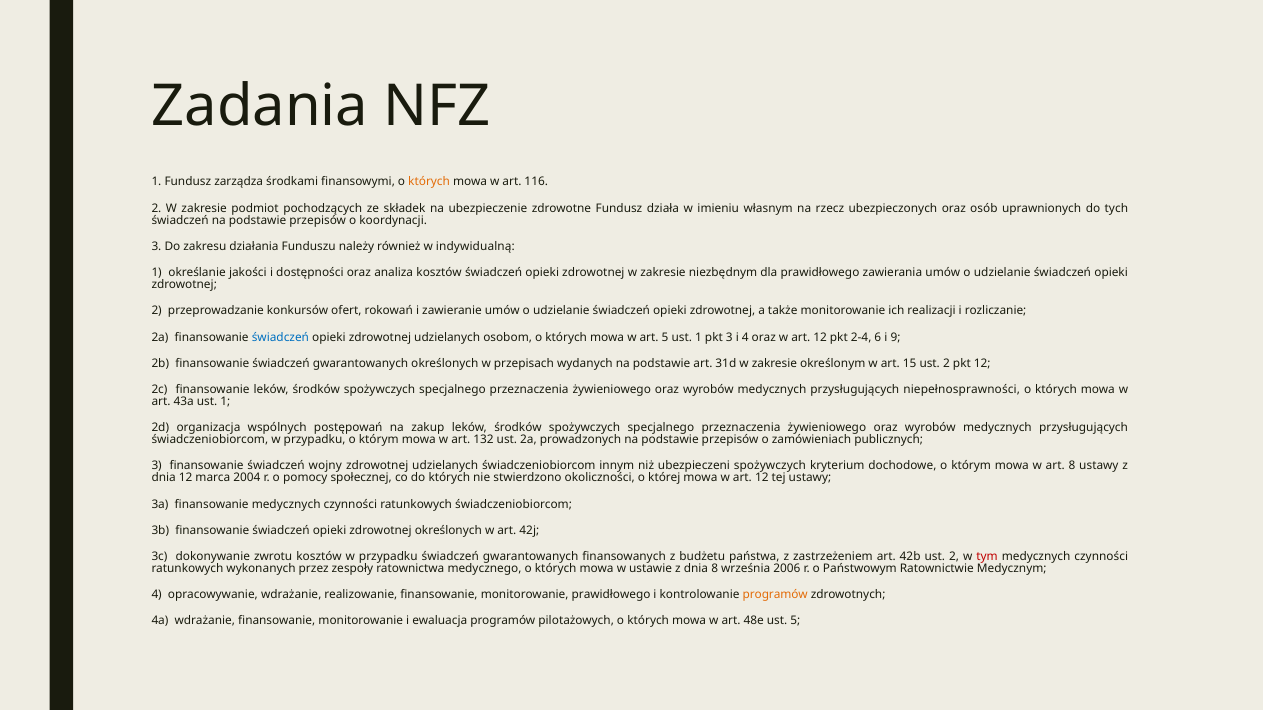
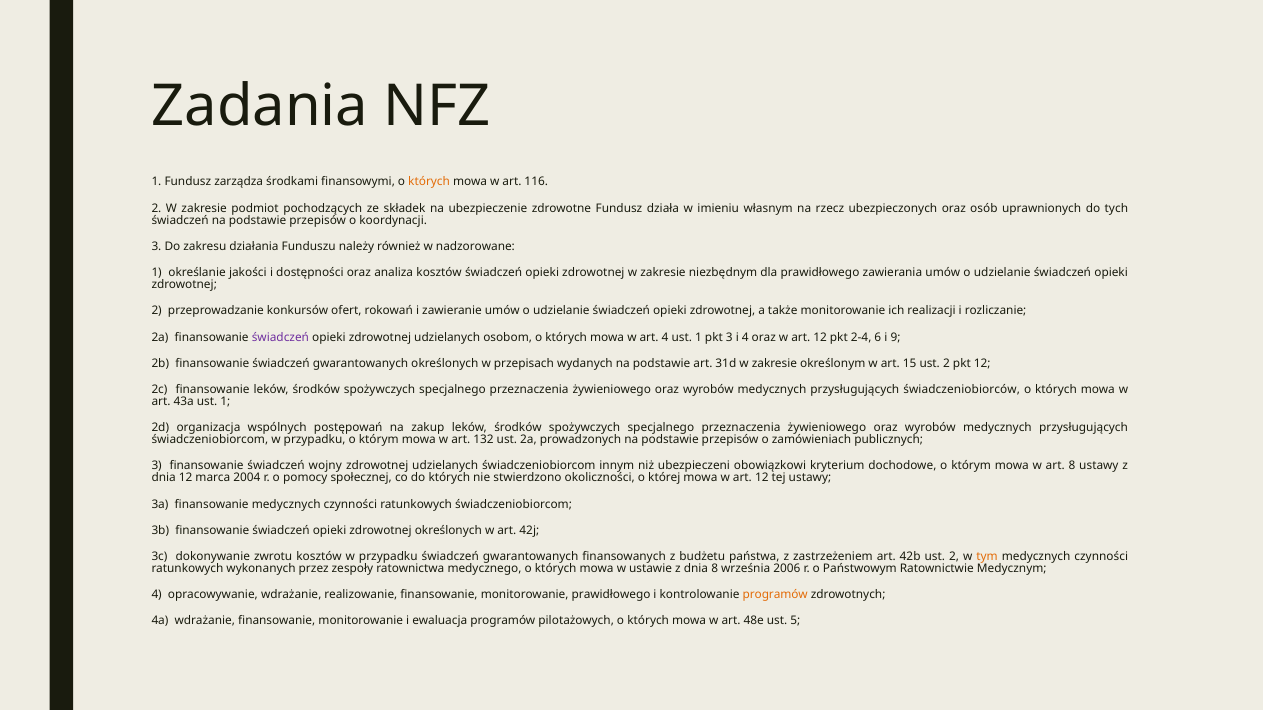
indywidualną: indywidualną -> nadzorowane
świadczeń at (280, 337) colour: blue -> purple
art 5: 5 -> 4
niepełnosprawności: niepełnosprawności -> świadczeniobiorców
ubezpieczeni spożywczych: spożywczych -> obowiązkowi
tym colour: red -> orange
